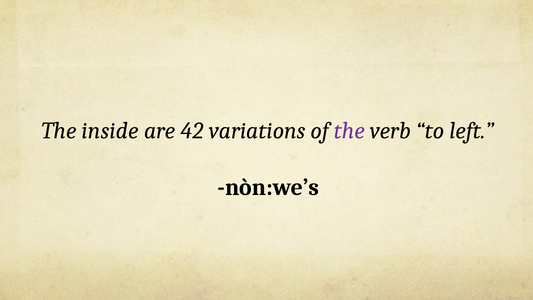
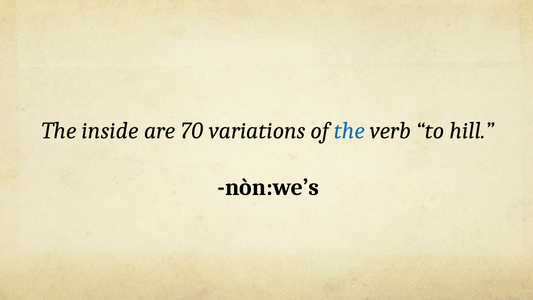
42: 42 -> 70
the at (349, 131) colour: purple -> blue
left: left -> hill
